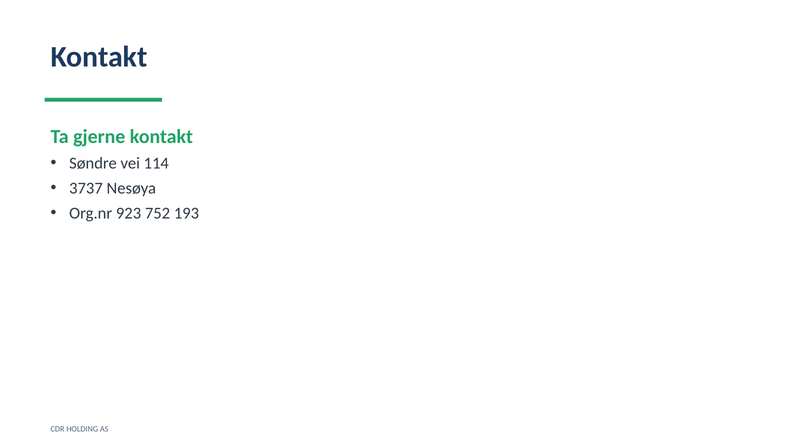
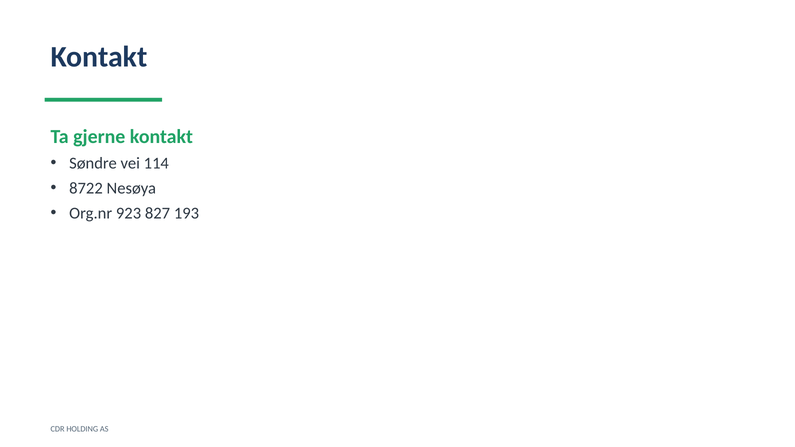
3737: 3737 -> 8722
752: 752 -> 827
